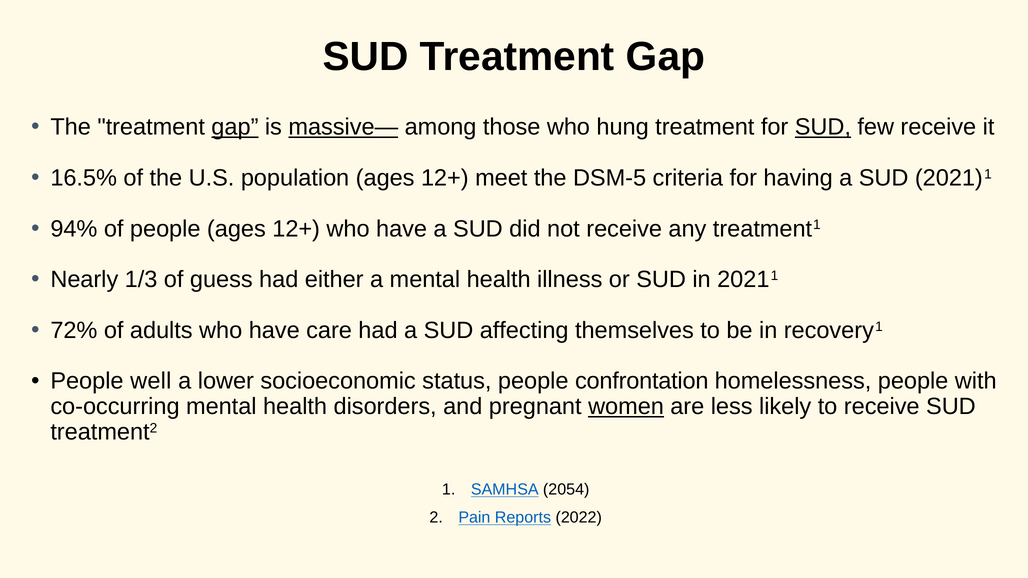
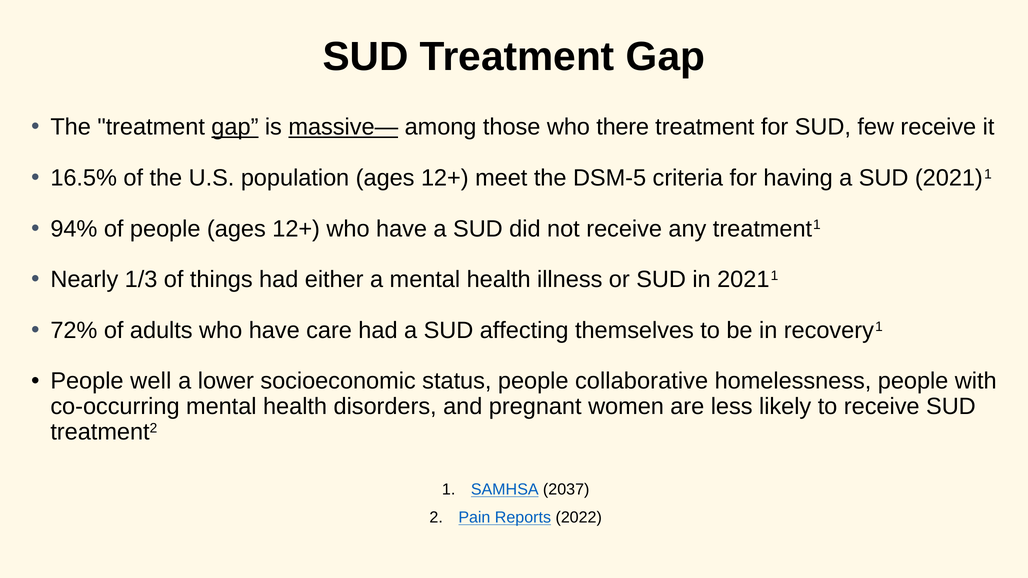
hung: hung -> there
SUD at (823, 127) underline: present -> none
guess: guess -> things
confrontation: confrontation -> collaborative
women underline: present -> none
2054: 2054 -> 2037
